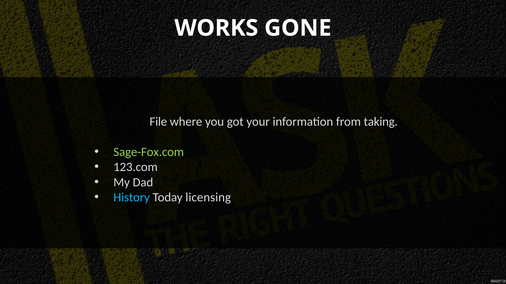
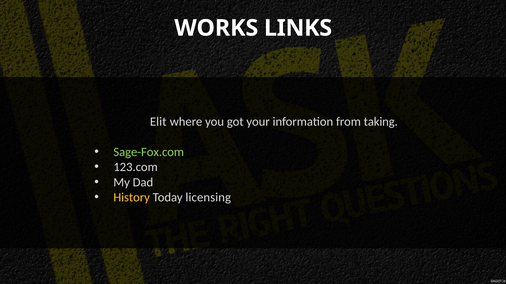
GONE: GONE -> LINKS
File: File -> Elit
History colour: light blue -> yellow
